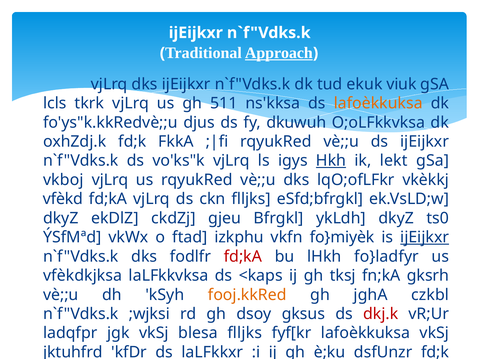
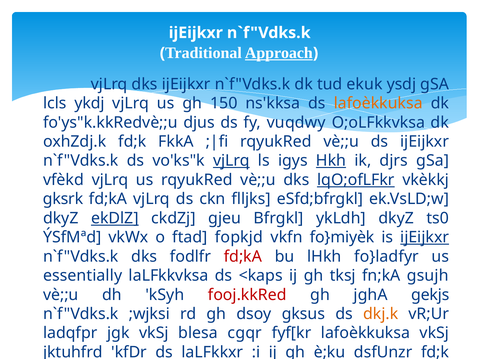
viuk: viuk -> ysdj
tkrk: tkrk -> ykdj
511: 511 -> 150
dkuwuh: dkuwuh -> vuqdwy
vjLrq at (231, 160) underline: none -> present
lekt: lekt -> djrs
vkboj: vkboj -> vfèkd
lqO;ofLFkr underline: none -> present
vfèkd: vfèkd -> gksrk
ekDlZ underline: none -> present
izkphu: izkphu -> fopkjd
vfèkdkjksa: vfèkdkjksa -> essentially
gksrh: gksrh -> gsujh
fooj.kkRed colour: orange -> red
czkbl: czkbl -> gekjs
dkj.k at (381, 313) colour: red -> orange
blesa flljks: flljks -> cgqr
